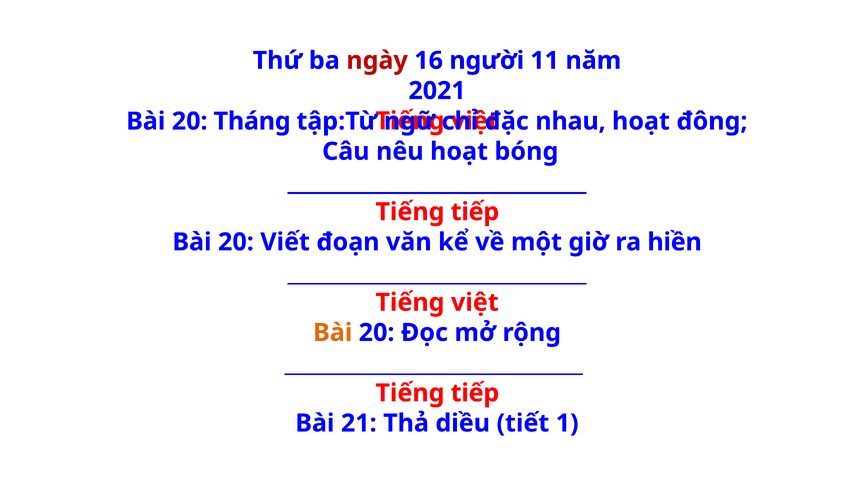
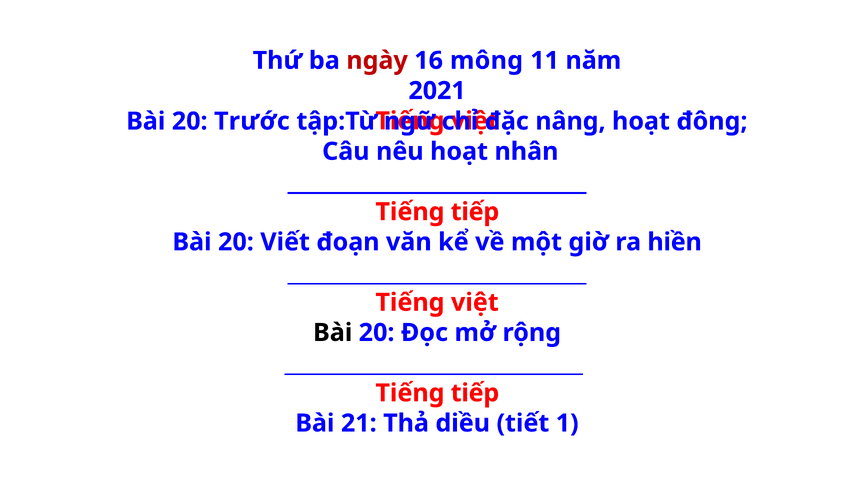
người: người -> mông
Tháng: Tháng -> Trước
nhau: nhau -> nâng
bóng: bóng -> nhân
Bài at (333, 332) colour: orange -> black
